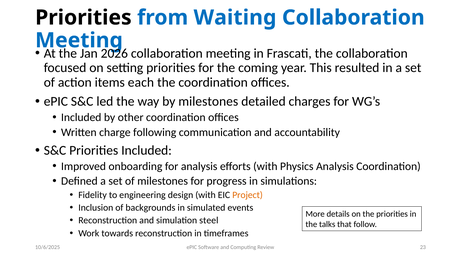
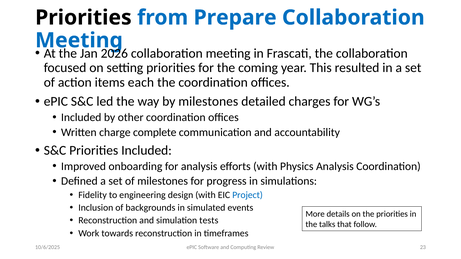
Waiting: Waiting -> Prepare
following: following -> complete
Project colour: orange -> blue
steel: steel -> tests
